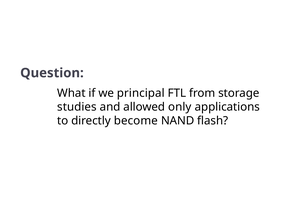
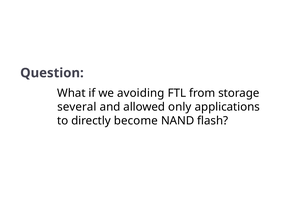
principal: principal -> avoiding
studies: studies -> several
